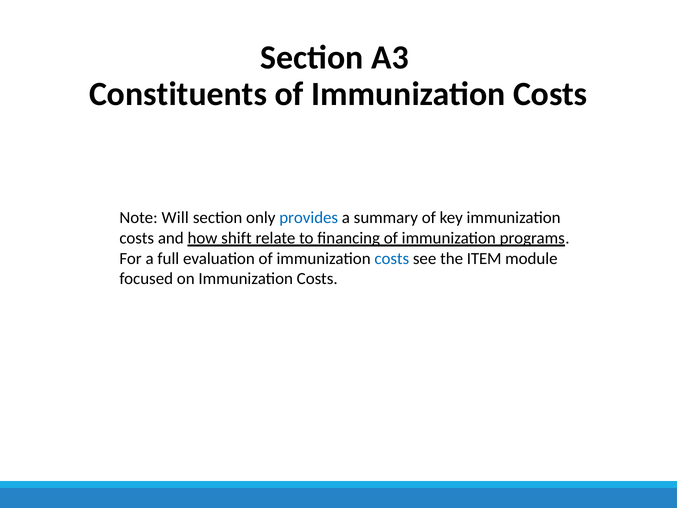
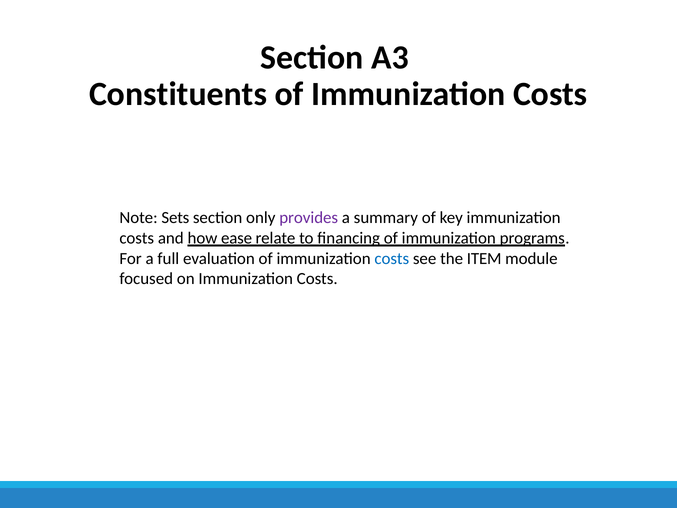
Will: Will -> Sets
provides colour: blue -> purple
shift: shift -> ease
